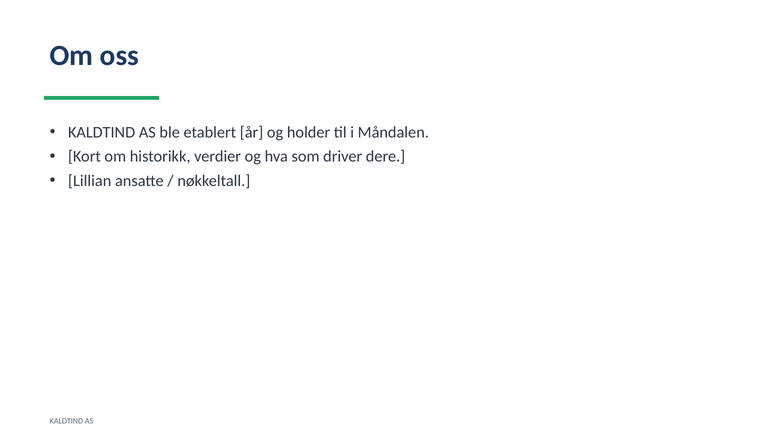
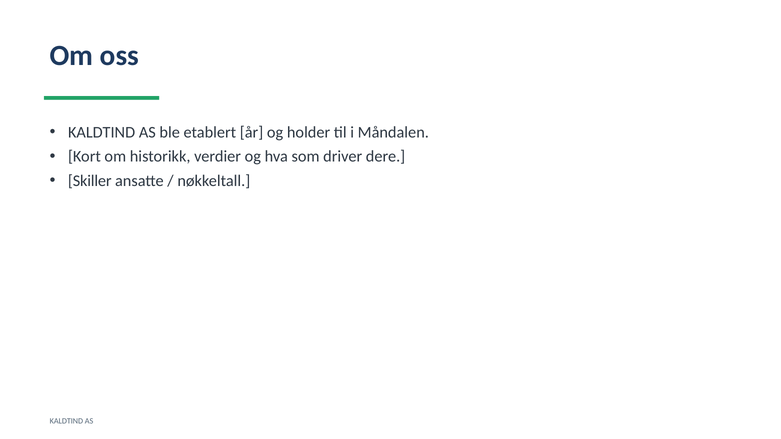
Lillian: Lillian -> Skiller
